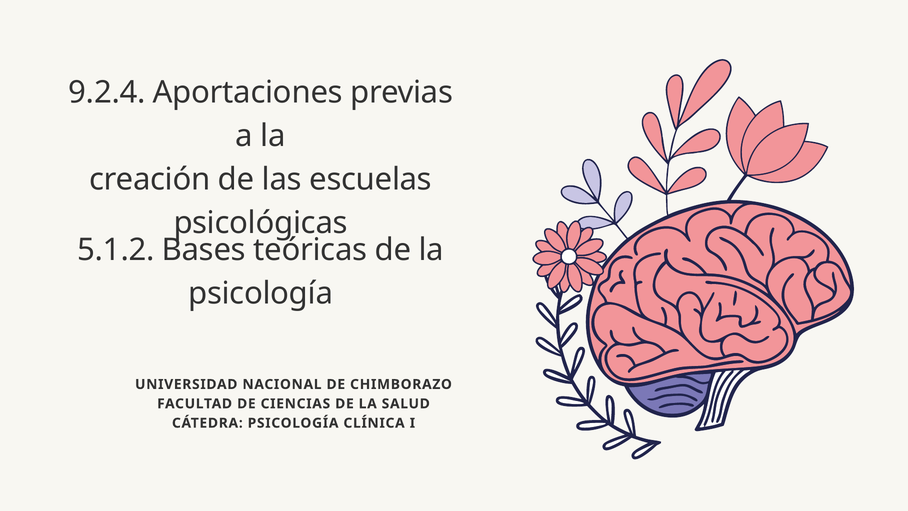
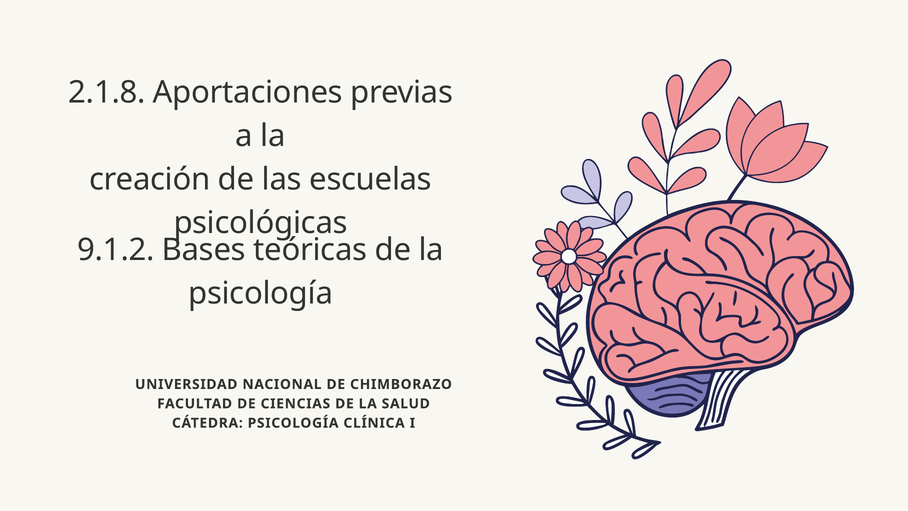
9.2.4: 9.2.4 -> 2.1.8
5.1.2: 5.1.2 -> 9.1.2
